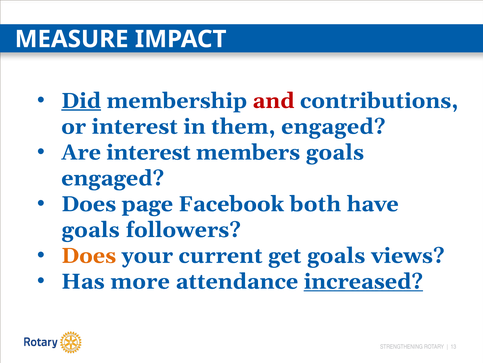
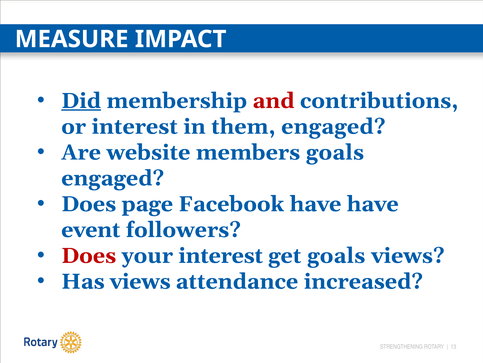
Are interest: interest -> website
Facebook both: both -> have
goals at (91, 229): goals -> event
Does at (89, 255) colour: orange -> red
your current: current -> interest
Has more: more -> views
increased underline: present -> none
